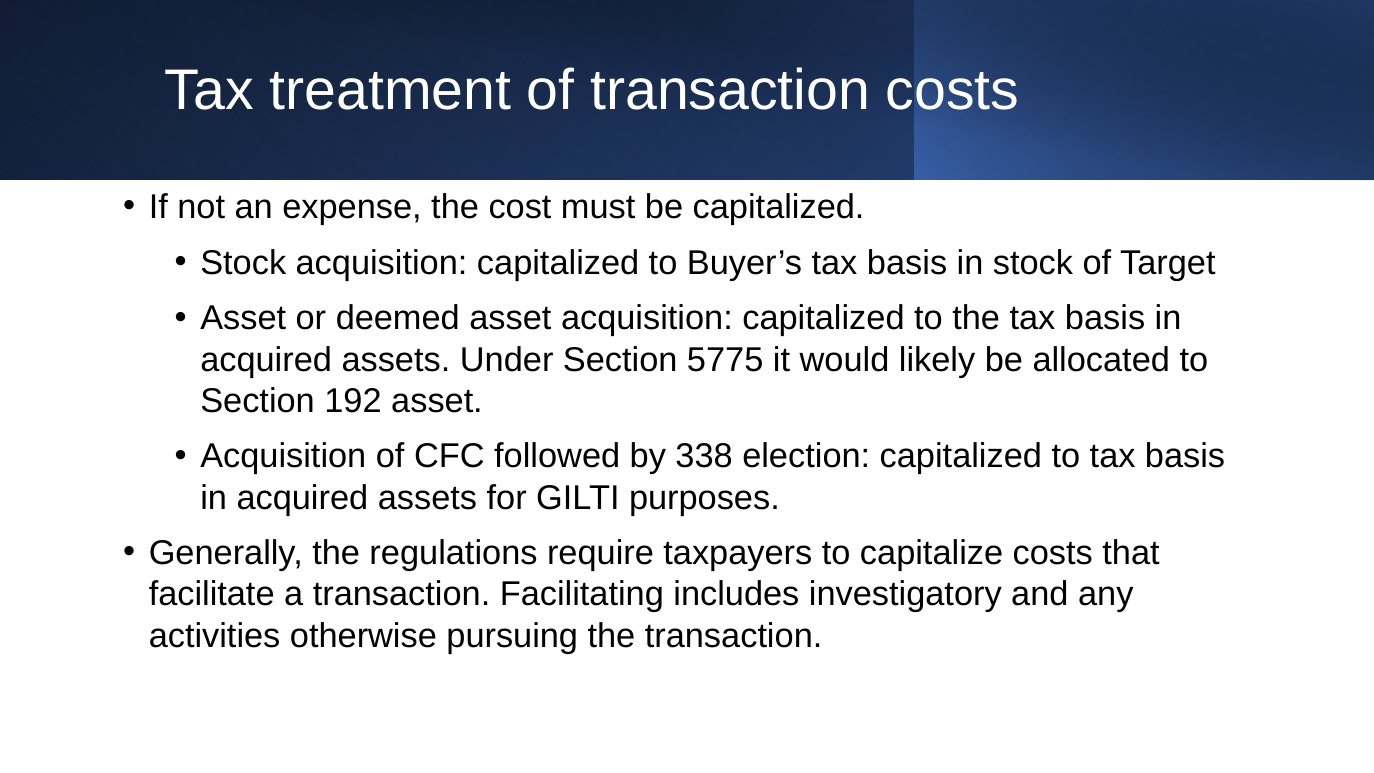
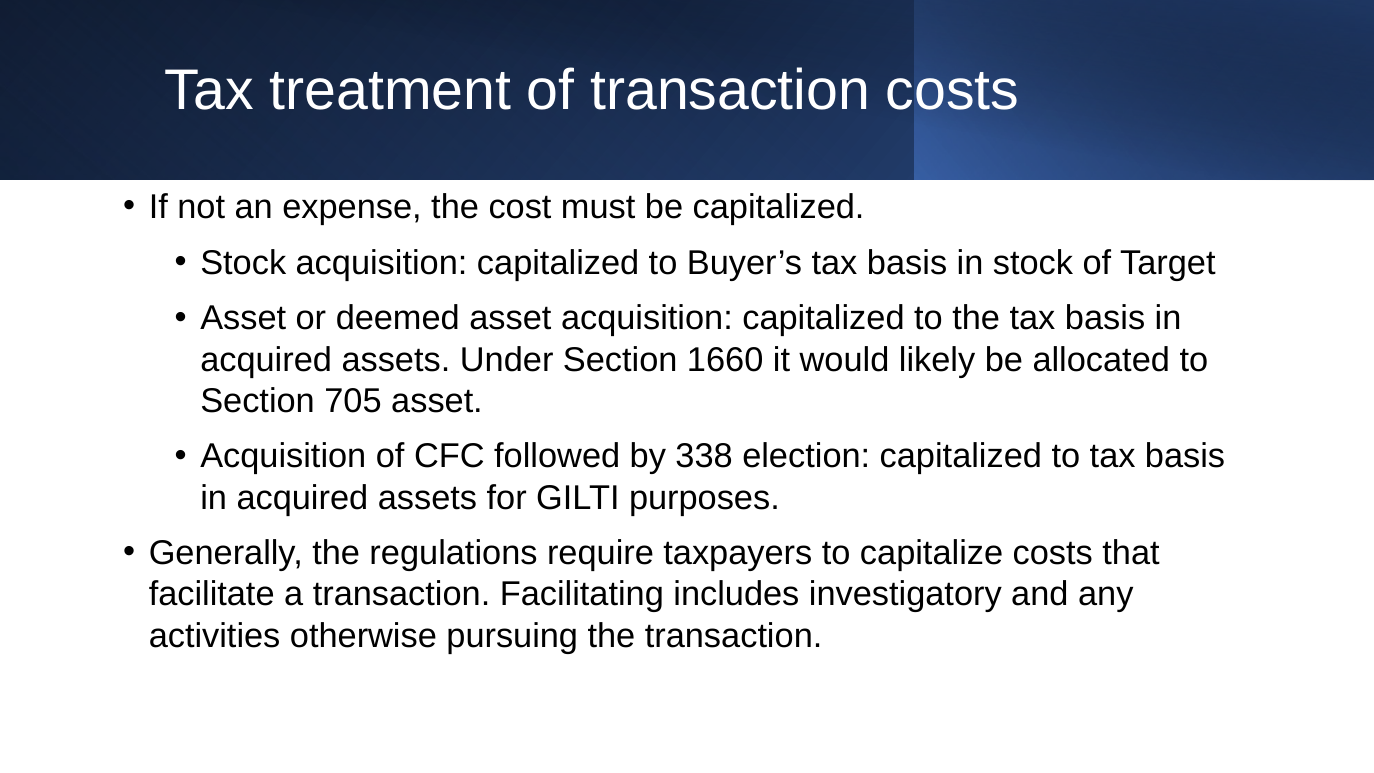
5775: 5775 -> 1660
192: 192 -> 705
